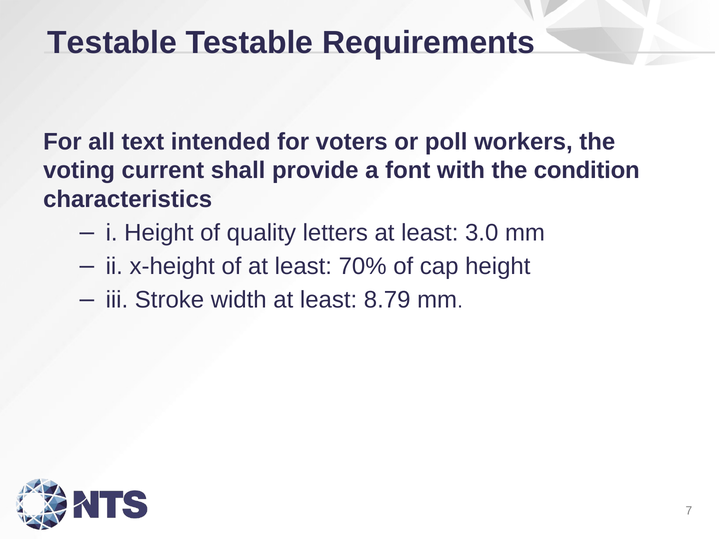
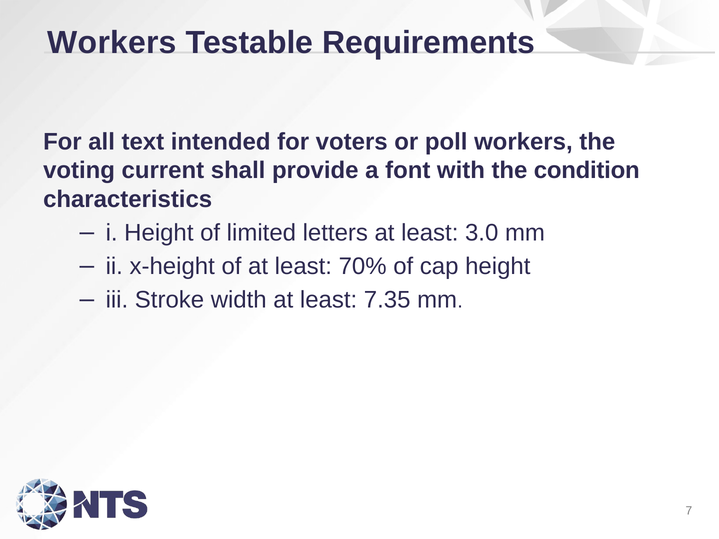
Testable at (112, 43): Testable -> Workers
quality: quality -> limited
8.79: 8.79 -> 7.35
